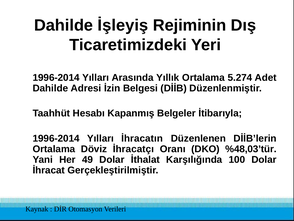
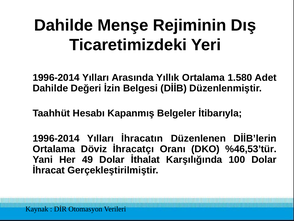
İşleyiş: İşleyiş -> Menşe
5.274: 5.274 -> 1.580
Adresi: Adresi -> Değeri
%48,03’tür: %48,03’tür -> %46,53’tür
